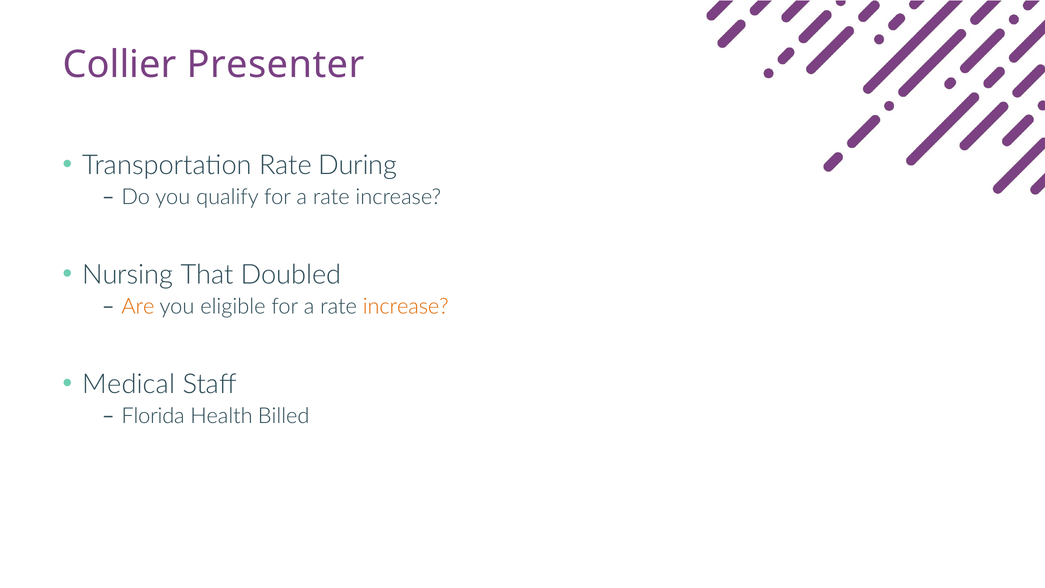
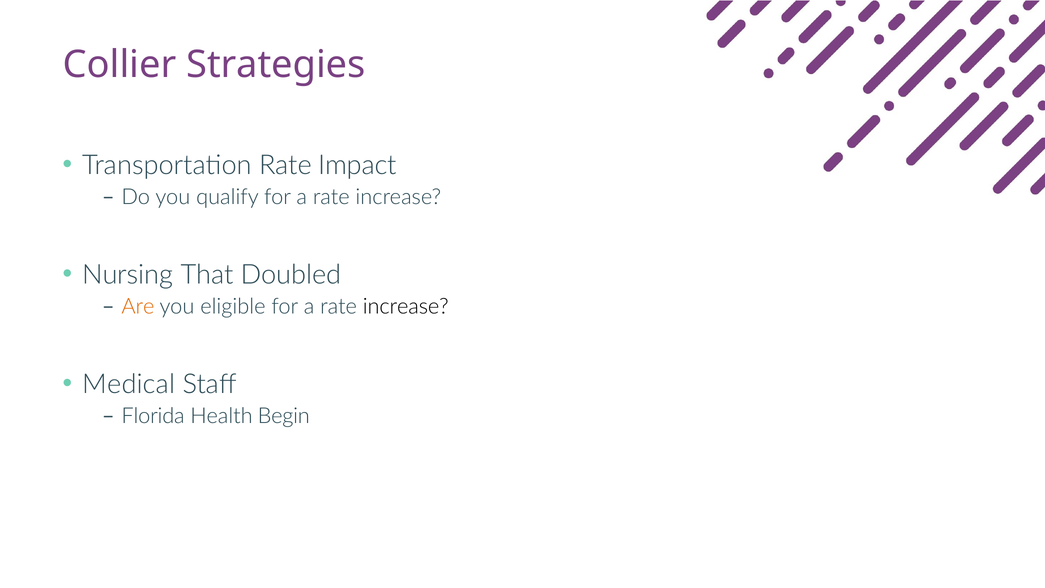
Presenter: Presenter -> Strategies
During: During -> Impact
increase at (406, 306) colour: orange -> black
Billed: Billed -> Begin
